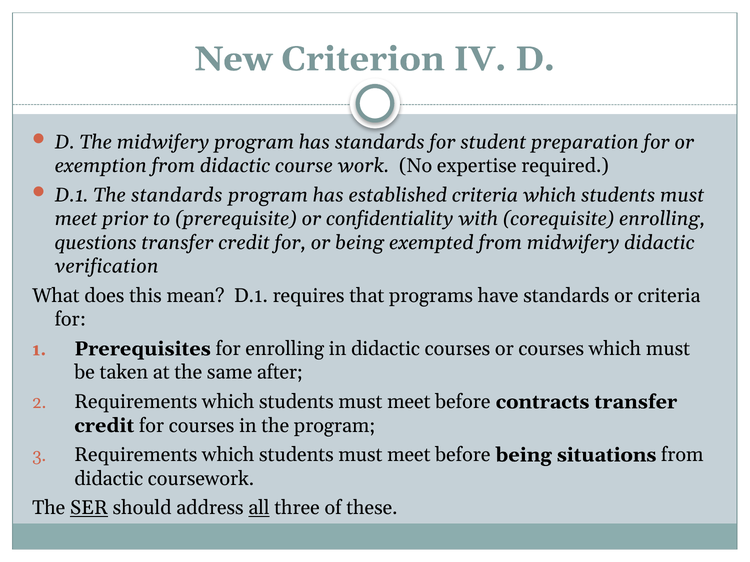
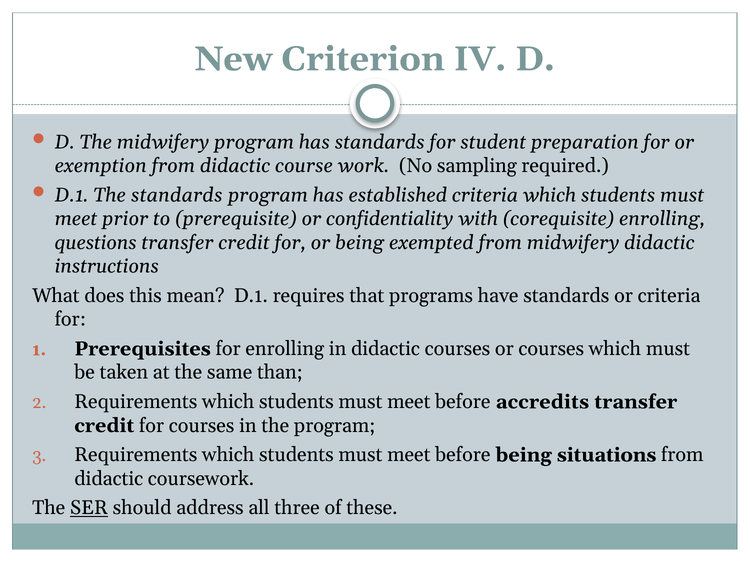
expertise: expertise -> sampling
verification: verification -> instructions
after: after -> than
contracts: contracts -> accredits
all underline: present -> none
